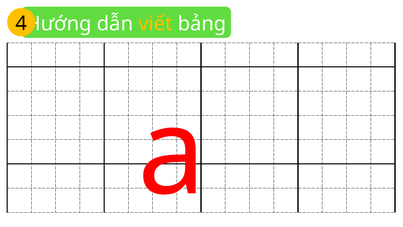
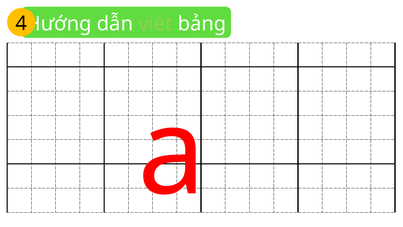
viết colour: yellow -> light green
